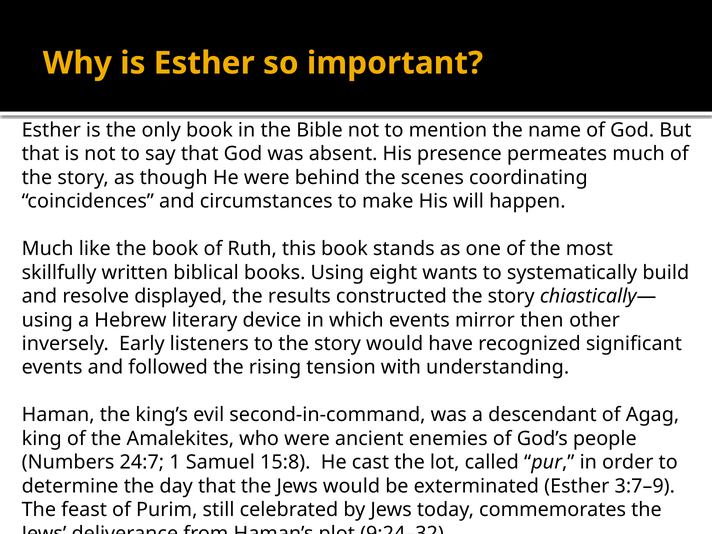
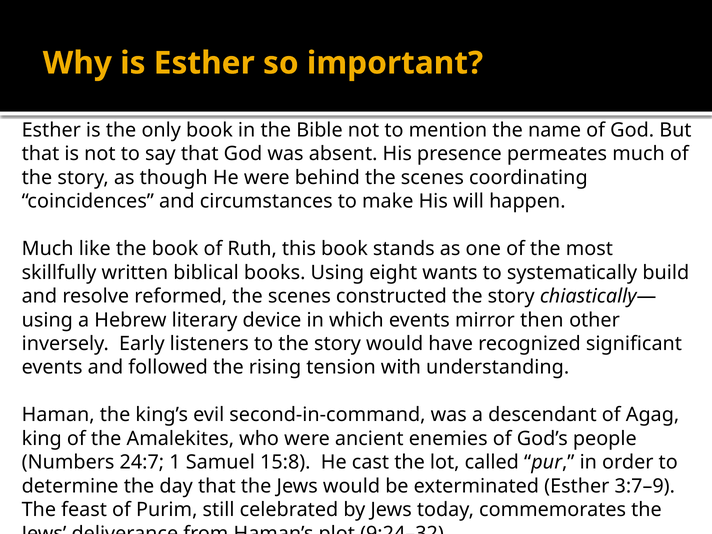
displayed: displayed -> reformed
results at (299, 296): results -> scenes
